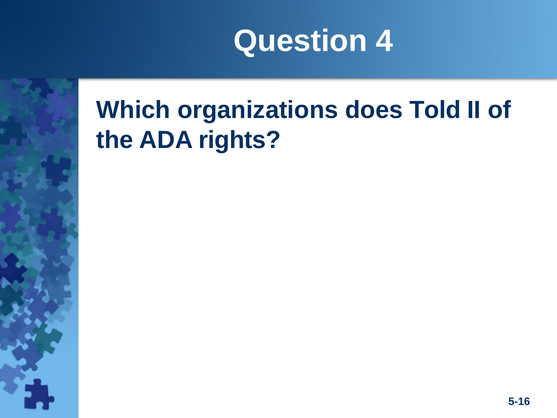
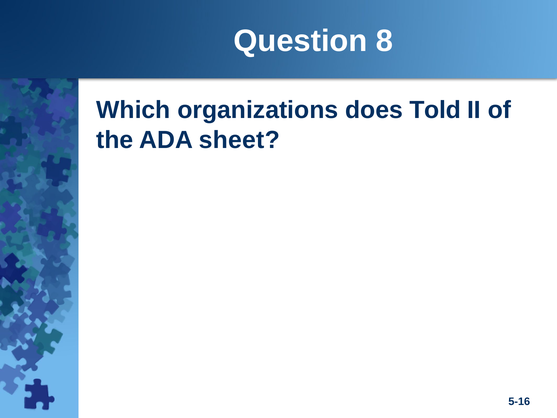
4: 4 -> 8
rights: rights -> sheet
